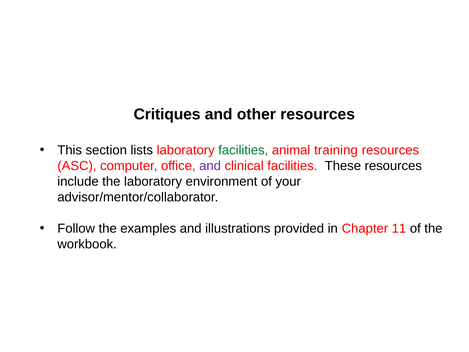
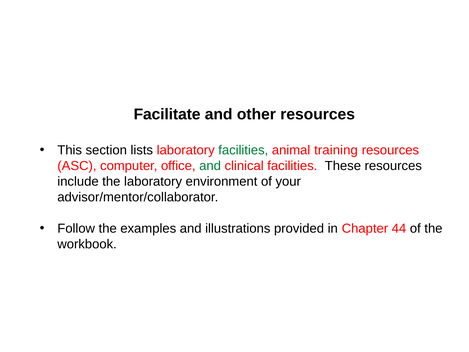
Critiques: Critiques -> Facilitate
and at (210, 166) colour: purple -> green
11: 11 -> 44
